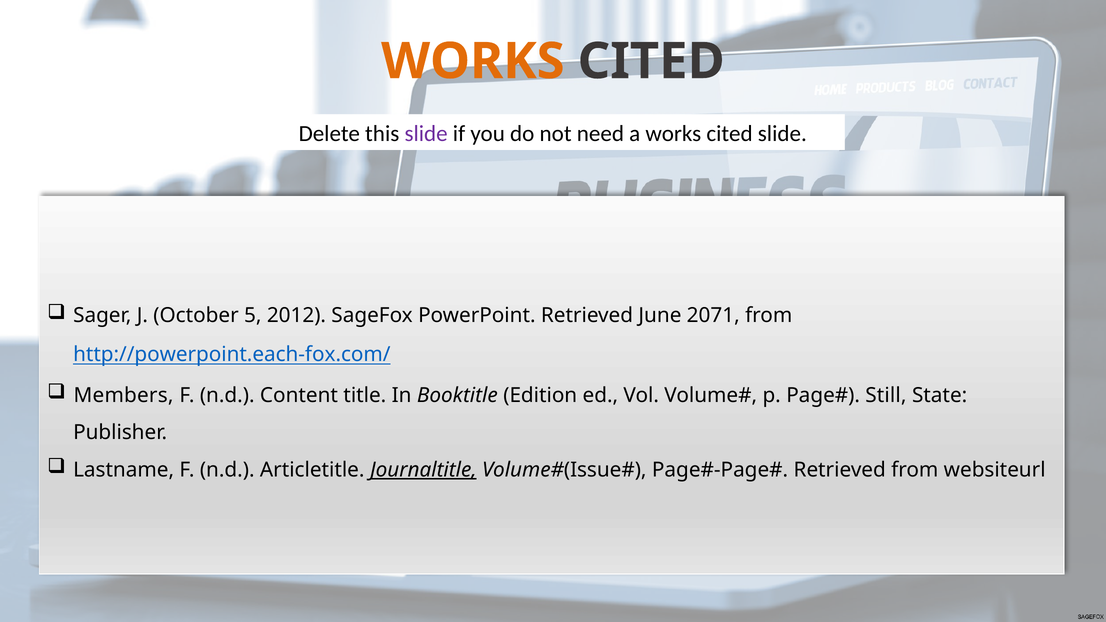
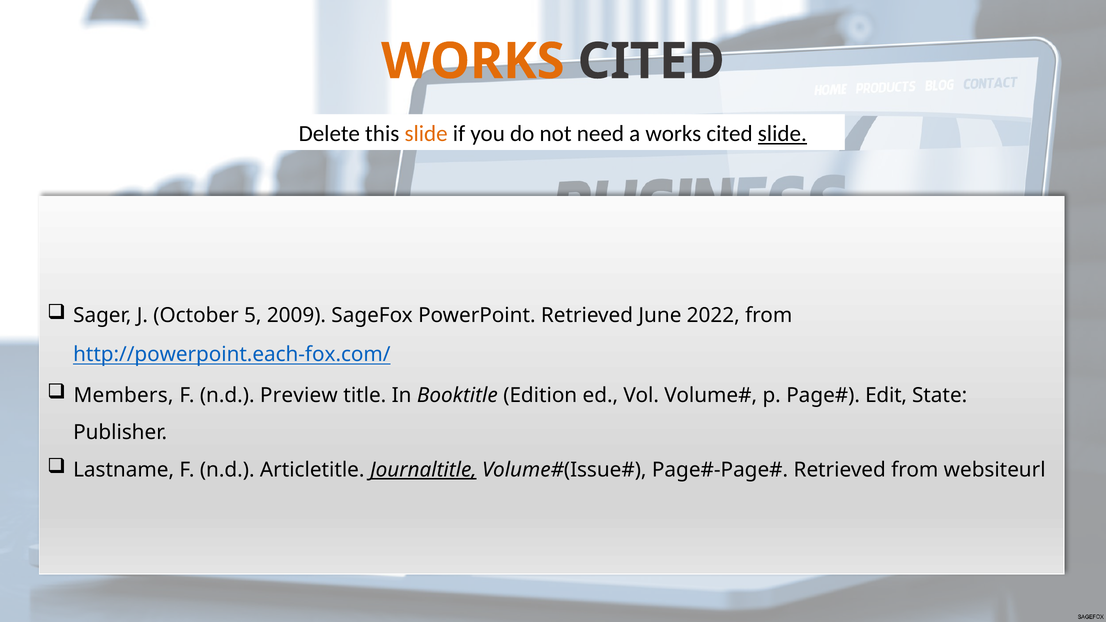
slide at (426, 134) colour: purple -> orange
slide at (782, 134) underline: none -> present
2012: 2012 -> 2009
2071: 2071 -> 2022
Content: Content -> Preview
Still: Still -> Edit
